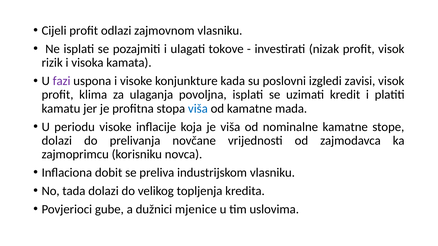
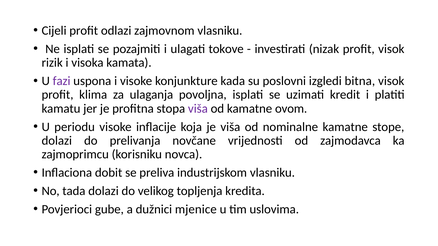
zavisi: zavisi -> bitna
viša at (198, 109) colour: blue -> purple
mada: mada -> ovom
